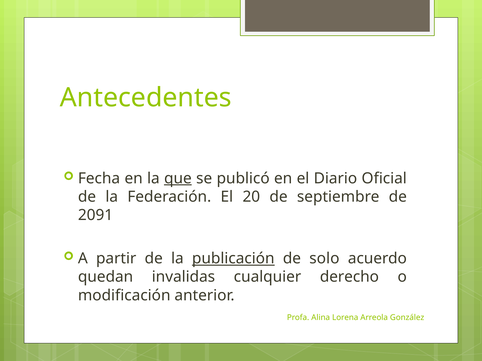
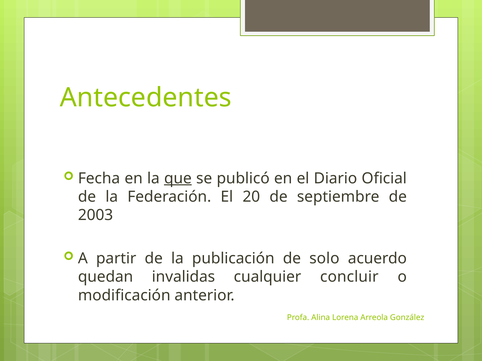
2091: 2091 -> 2003
publicación underline: present -> none
derecho: derecho -> concluir
